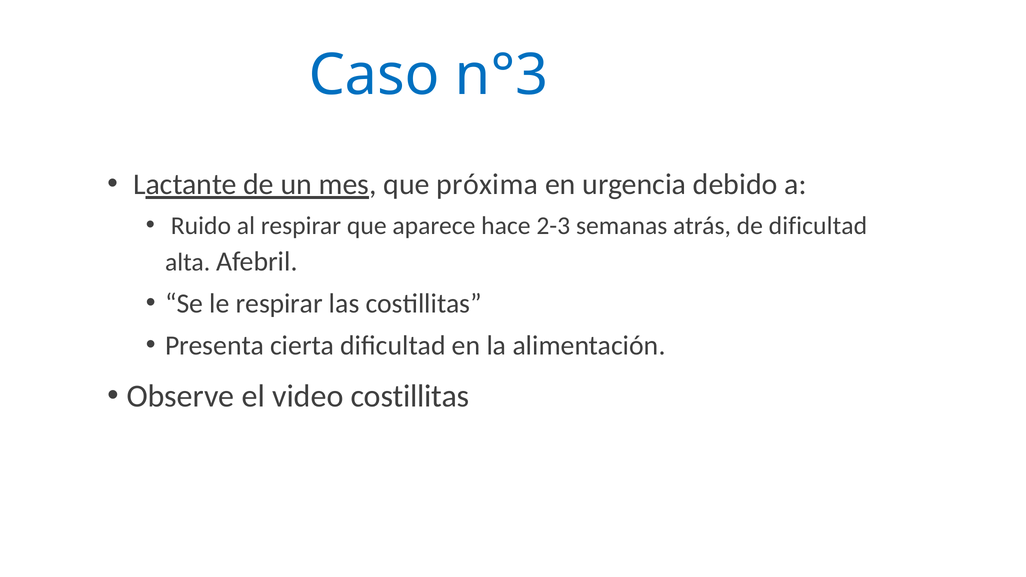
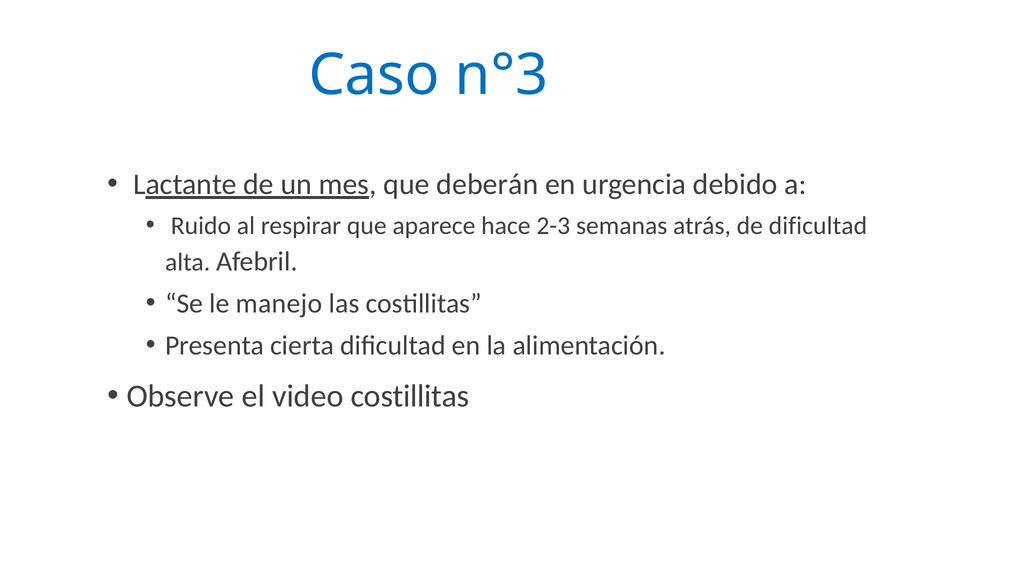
próxima: próxima -> deberán
le respirar: respirar -> manejo
